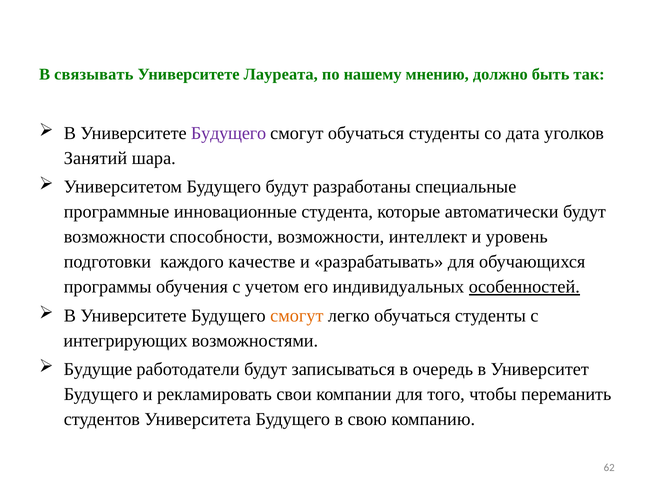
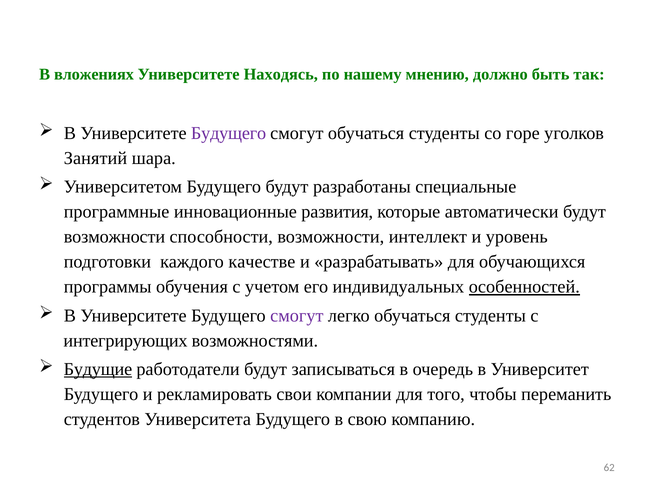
связывать: связывать -> вложениях
Лауреата: Лауреата -> Находясь
дата: дата -> горе
студента: студента -> развития
смогут at (297, 316) colour: orange -> purple
Будущие underline: none -> present
